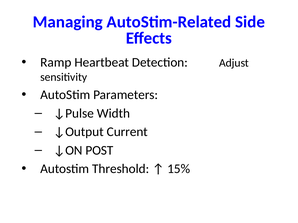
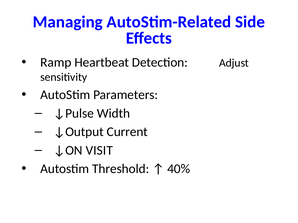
POST: POST -> VISIT
15%: 15% -> 40%
